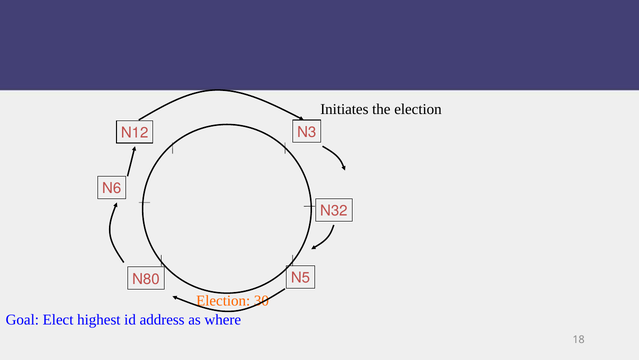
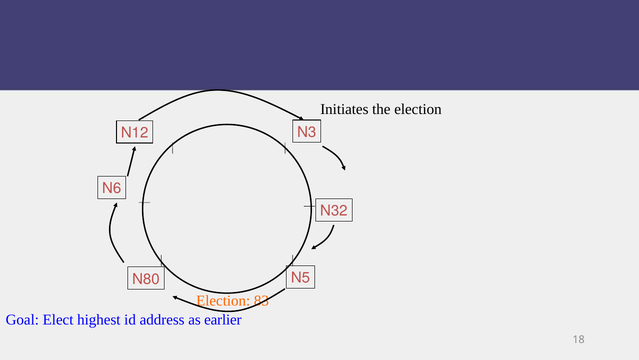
30: 30 -> 83
where: where -> earlier
